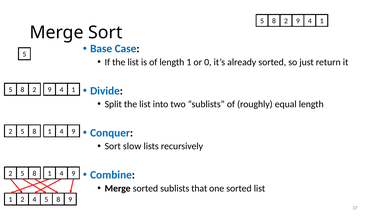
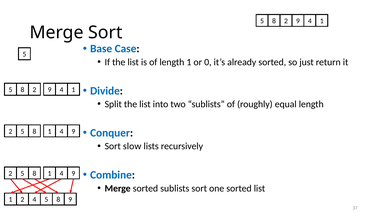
sublists that: that -> sort
